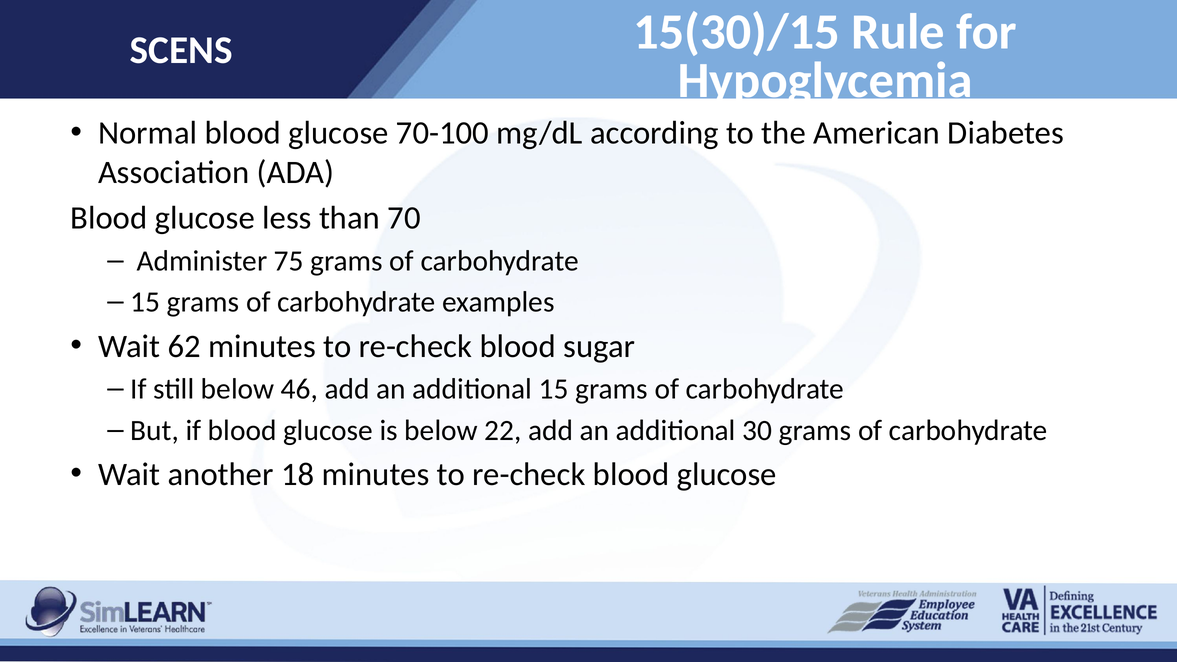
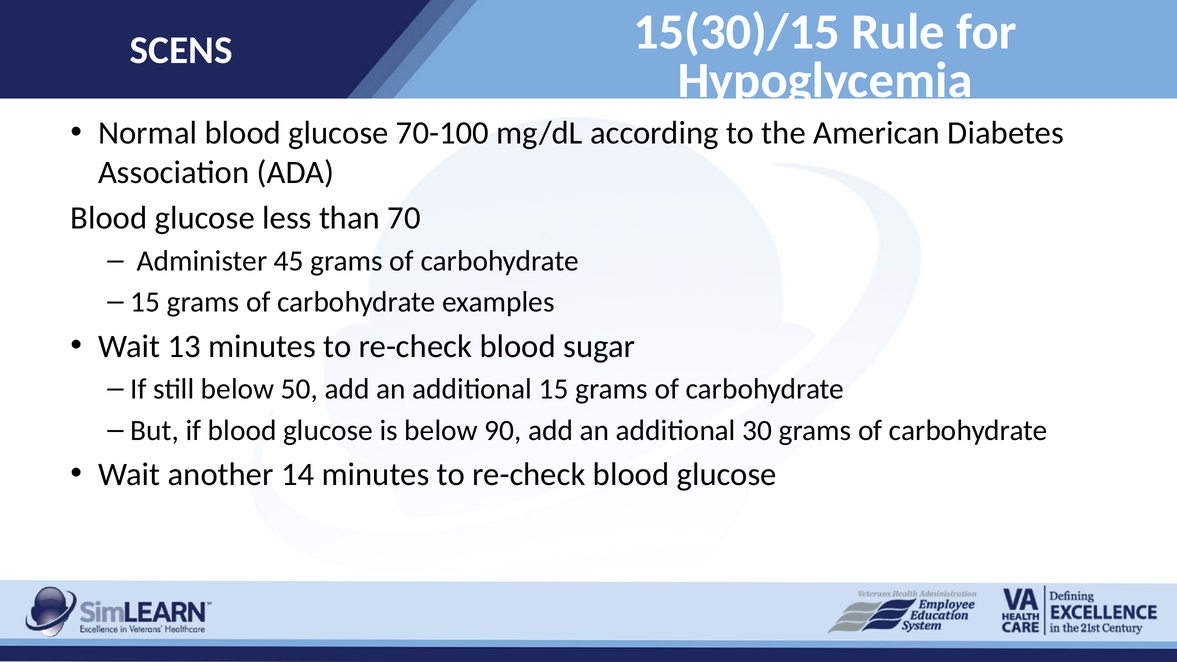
75: 75 -> 45
62: 62 -> 13
46: 46 -> 50
22: 22 -> 90
18: 18 -> 14
